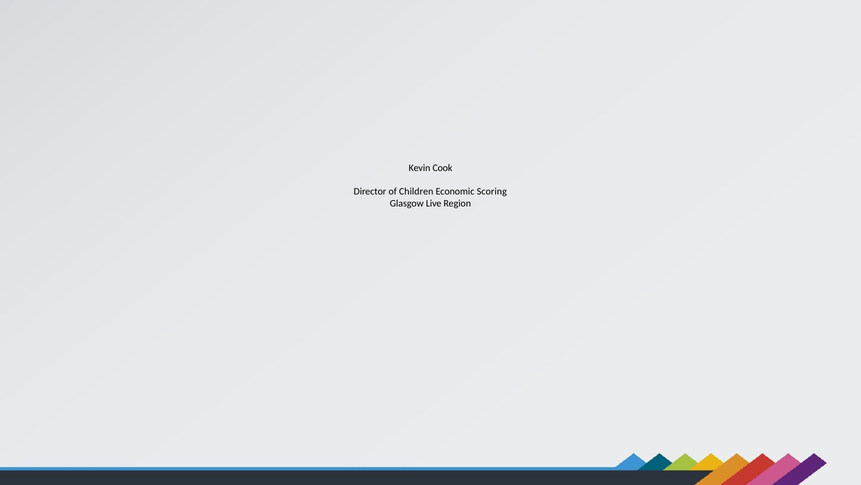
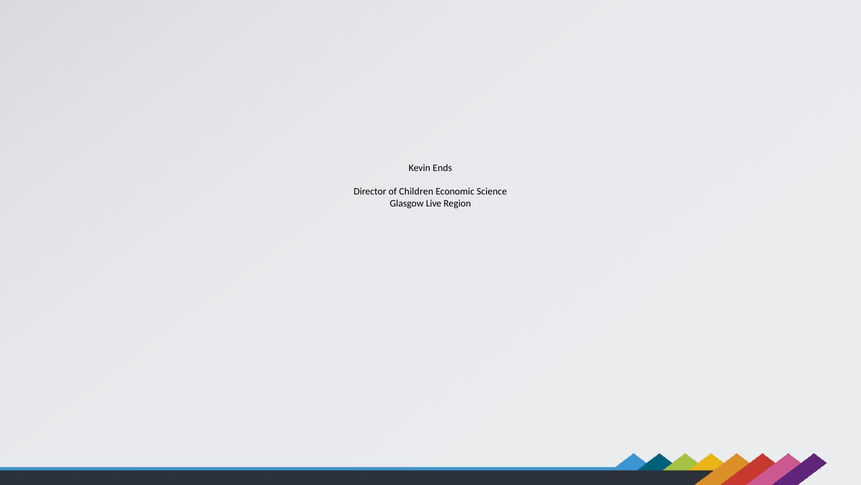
Cook: Cook -> Ends
Scoring: Scoring -> Science
